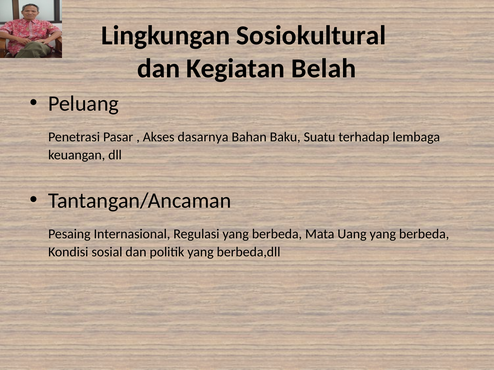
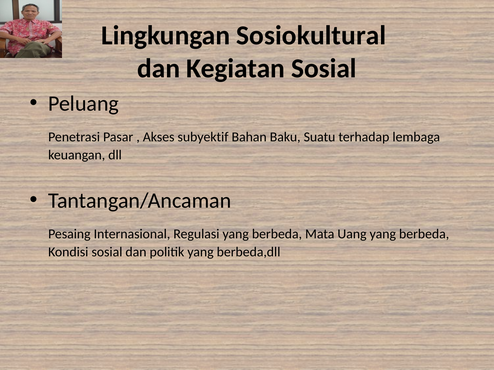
Kegiatan Belah: Belah -> Sosial
dasarnya: dasarnya -> subyektif
